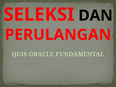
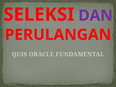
DAN colour: black -> purple
